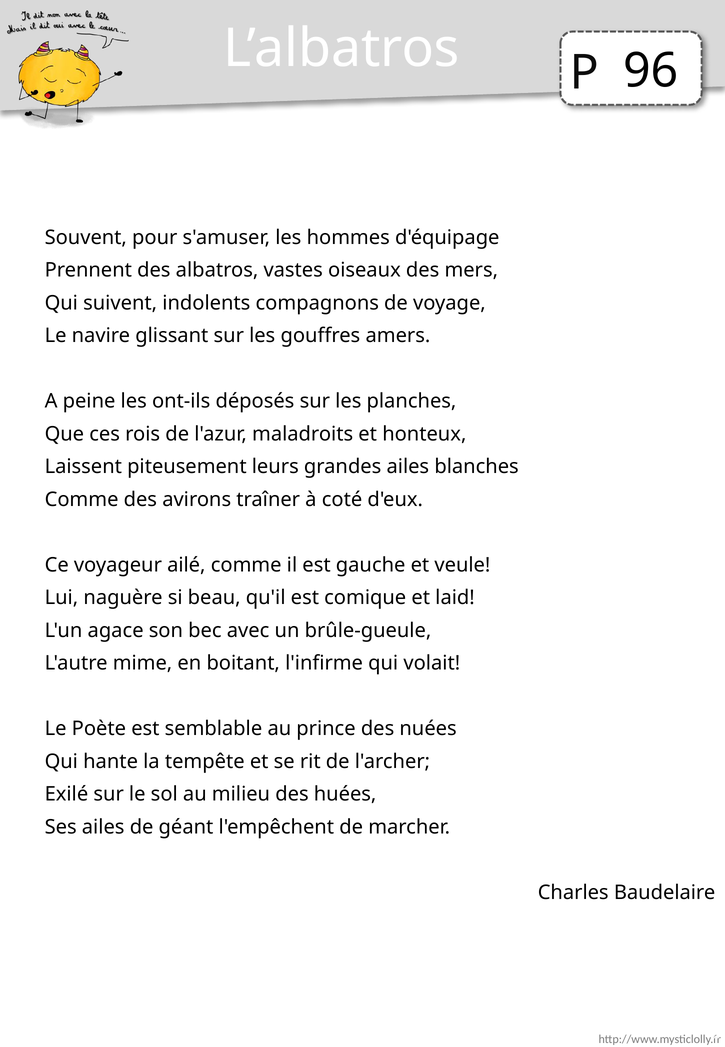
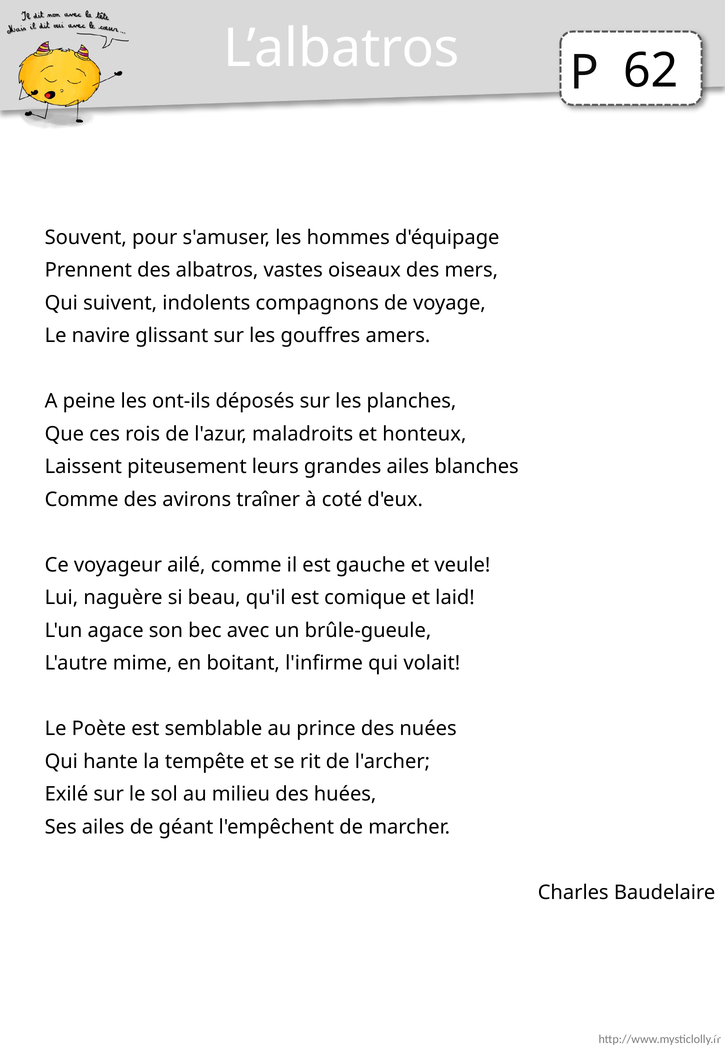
96: 96 -> 62
